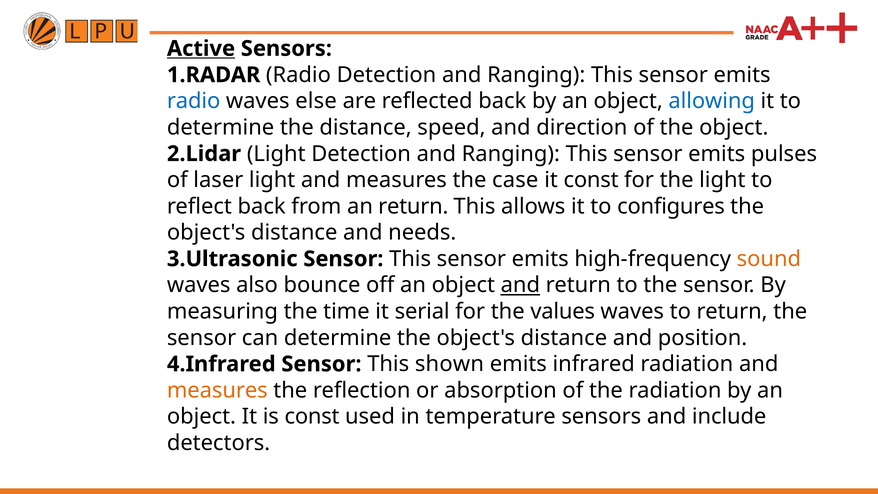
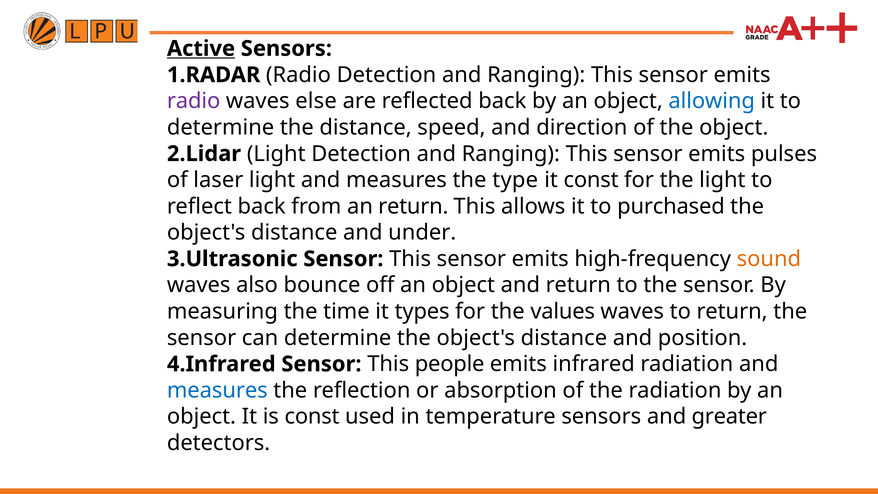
radio at (194, 101) colour: blue -> purple
case: case -> type
configures: configures -> purchased
needs: needs -> under
and at (520, 285) underline: present -> none
serial: serial -> types
shown: shown -> people
measures at (217, 390) colour: orange -> blue
include: include -> greater
